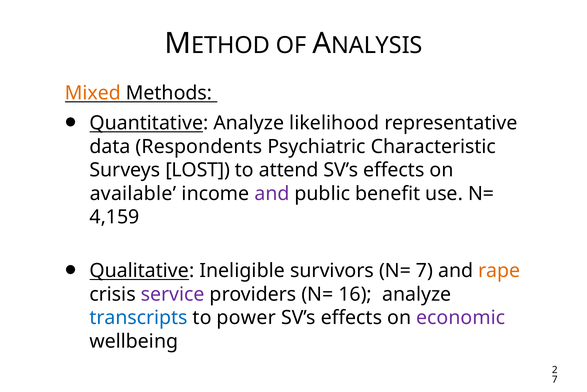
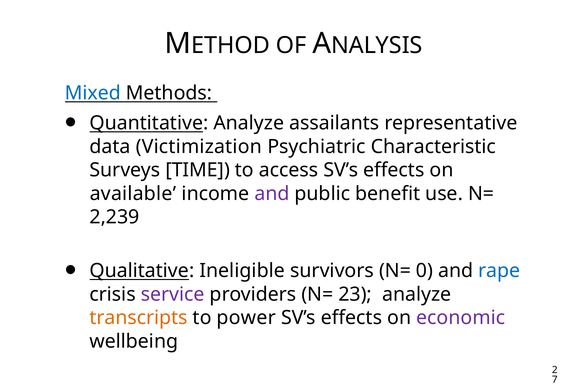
Mixed colour: orange -> blue
likelihood: likelihood -> assailants
Respondents: Respondents -> Victimization
LOST: LOST -> TIME
attend: attend -> access
4,159: 4,159 -> 2,239
N= 7: 7 -> 0
rape colour: orange -> blue
16: 16 -> 23
transcripts colour: blue -> orange
